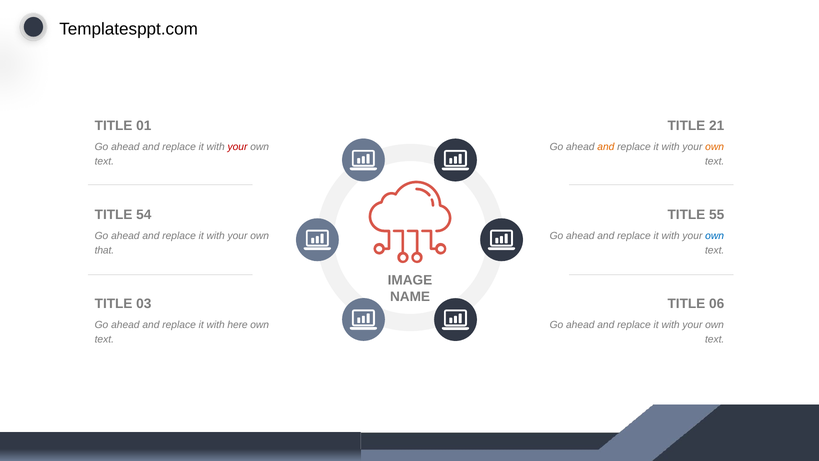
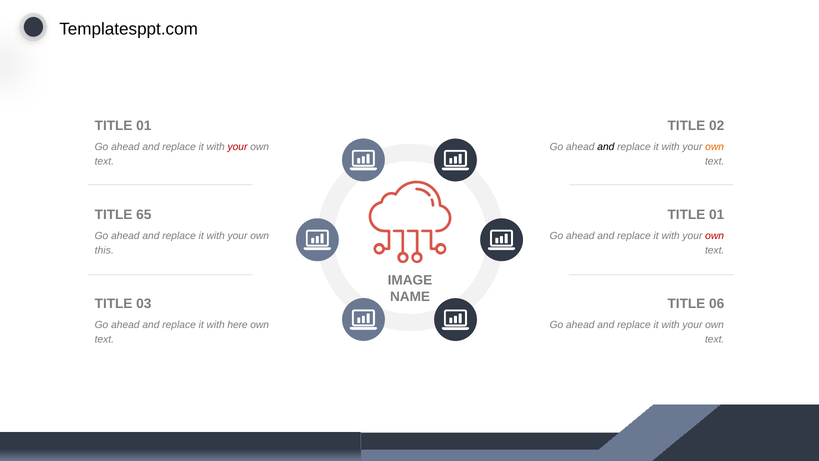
21: 21 -> 02
and at (606, 147) colour: orange -> black
54: 54 -> 65
55 at (717, 215): 55 -> 01
own at (715, 236) colour: blue -> red
that: that -> this
